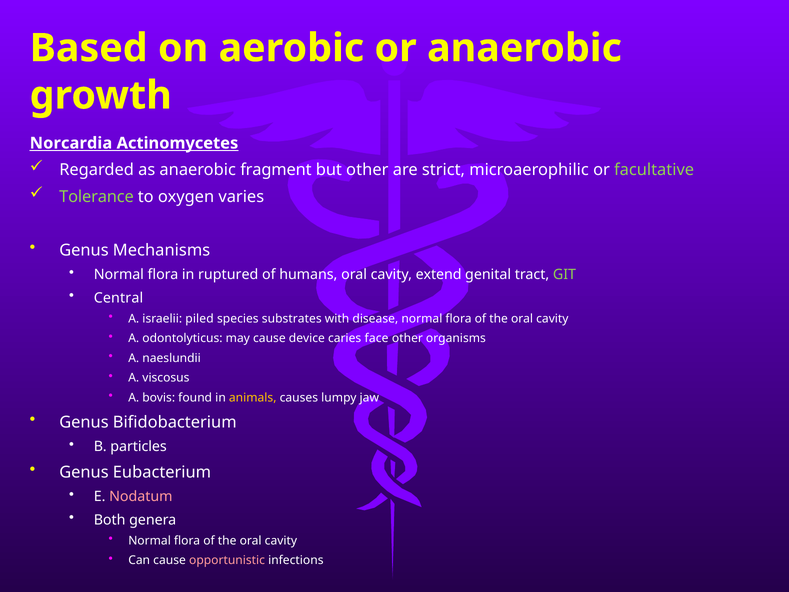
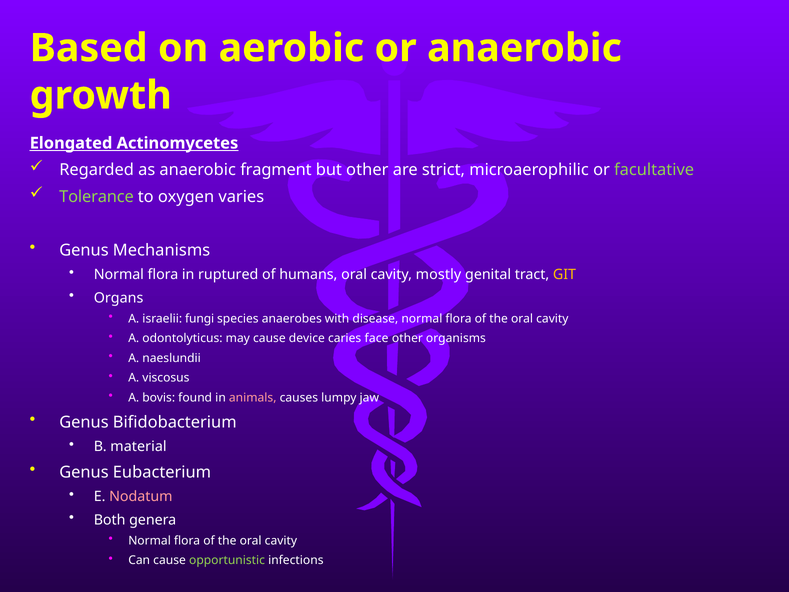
Norcardia: Norcardia -> Elongated
extend: extend -> mostly
GIT colour: light green -> yellow
Central: Central -> Organs
piled: piled -> fungi
substrates: substrates -> anaerobes
animals colour: yellow -> pink
particles: particles -> material
opportunistic colour: pink -> light green
